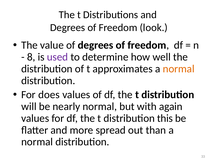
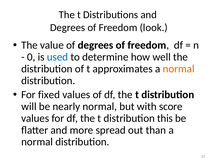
8: 8 -> 0
used colour: purple -> blue
does: does -> fixed
again: again -> score
